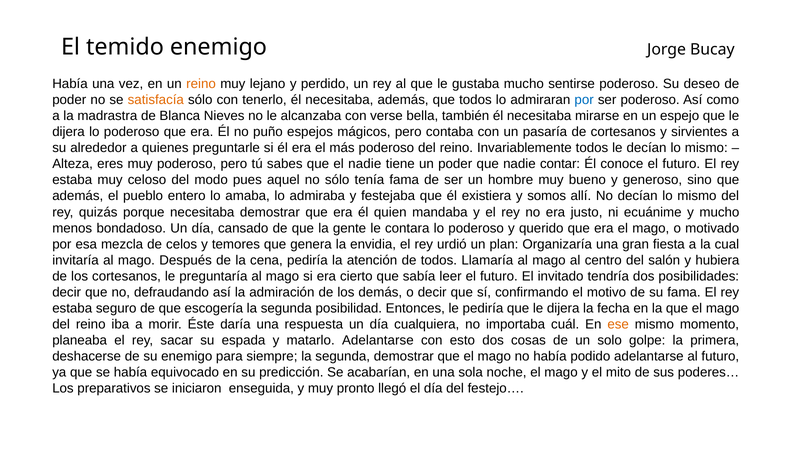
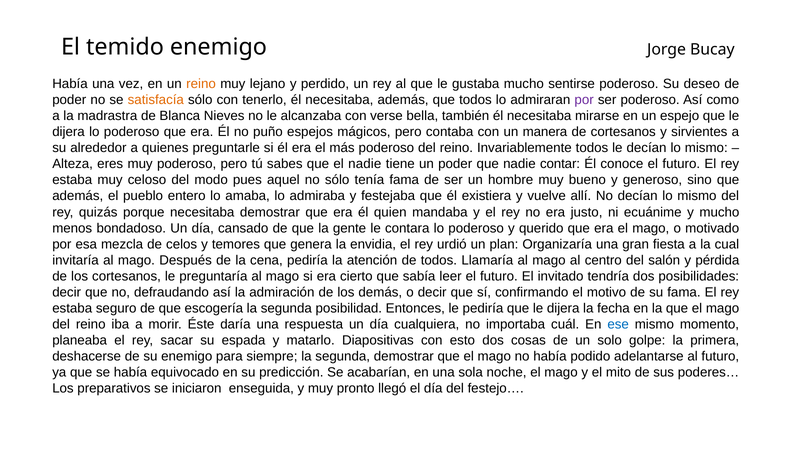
por at (584, 100) colour: blue -> purple
pasaría: pasaría -> manera
somos: somos -> vuelve
hubiera: hubiera -> pérdida
ese colour: orange -> blue
matarlo Adelantarse: Adelantarse -> Diapositivas
